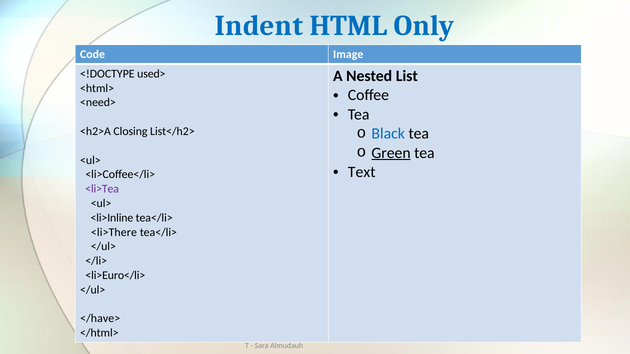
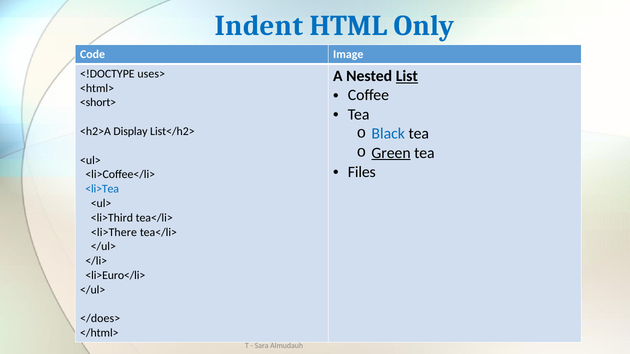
used>: used> -> uses>
List underline: none -> present
<need>: <need> -> <short>
Closing: Closing -> Display
Text: Text -> Files
<li>Tea colour: purple -> blue
<li>Inline: <li>Inline -> <li>Third
</have>: </have> -> </does>
